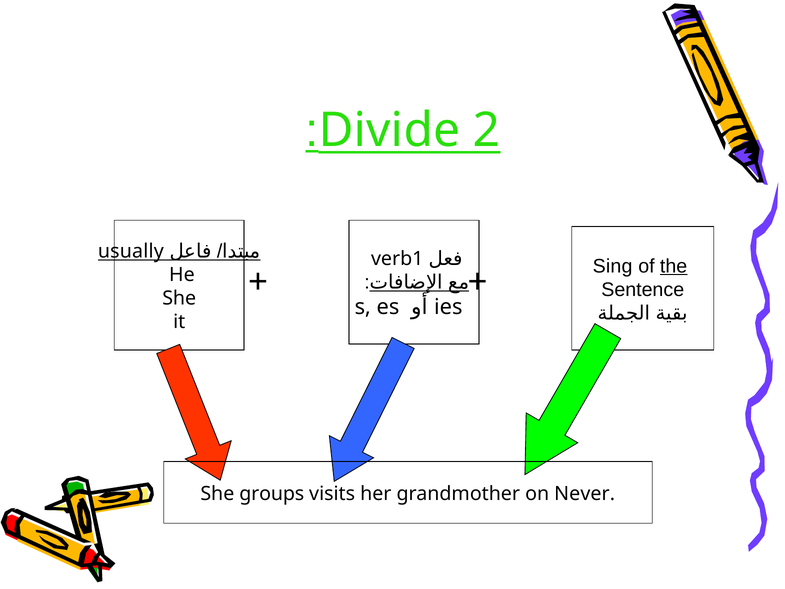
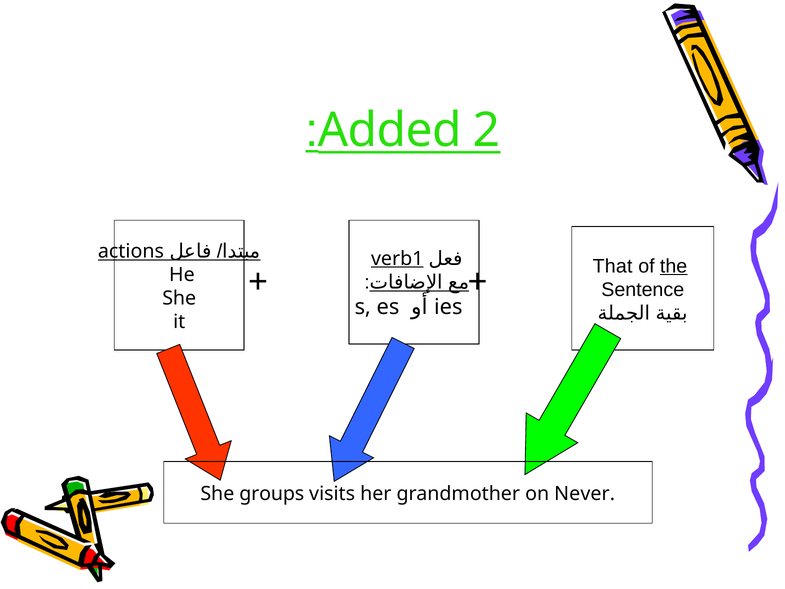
Divide: Divide -> Added
usually: usually -> actions
verb1 underline: none -> present
Sing: Sing -> That
